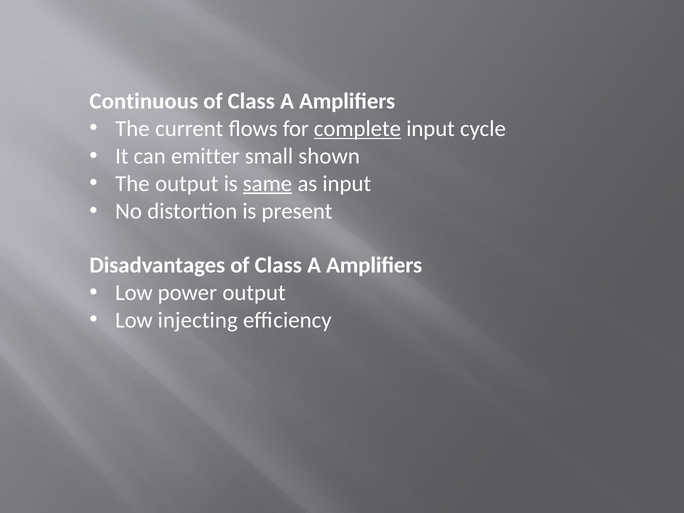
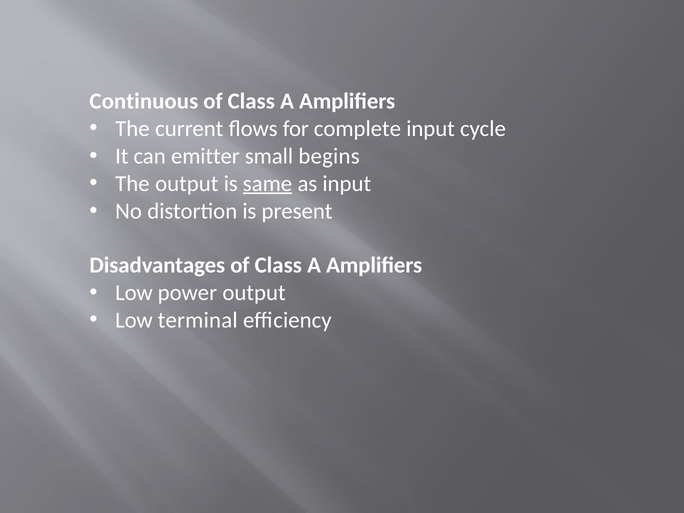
complete underline: present -> none
shown: shown -> begins
injecting: injecting -> terminal
